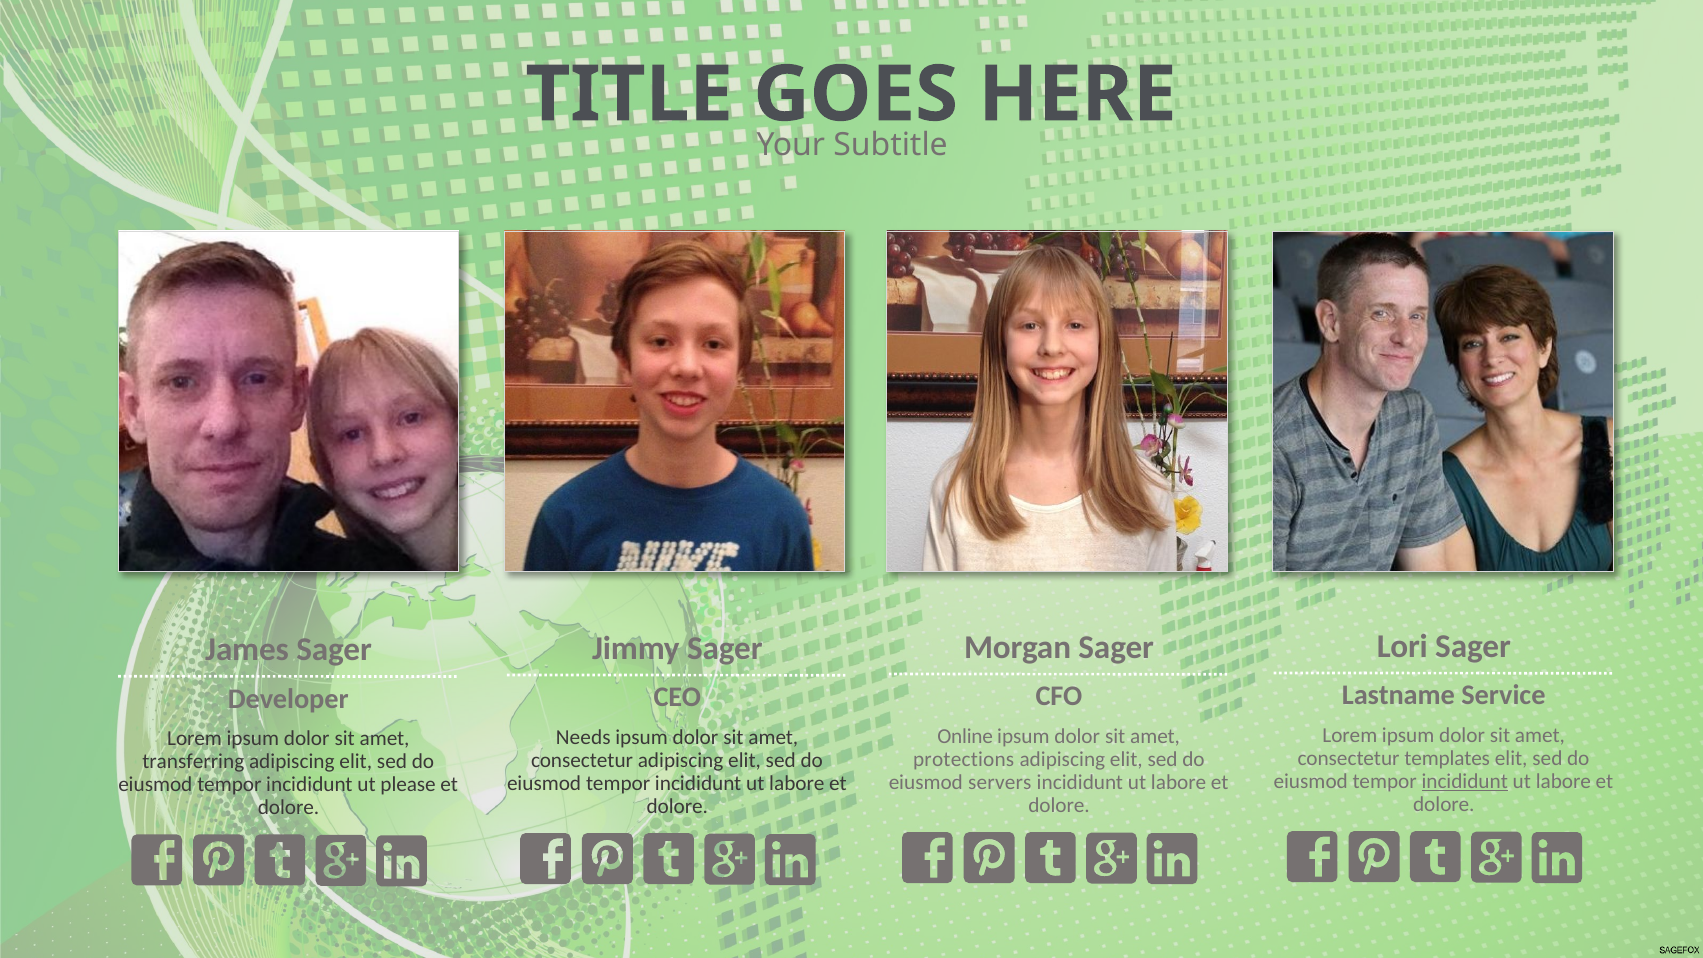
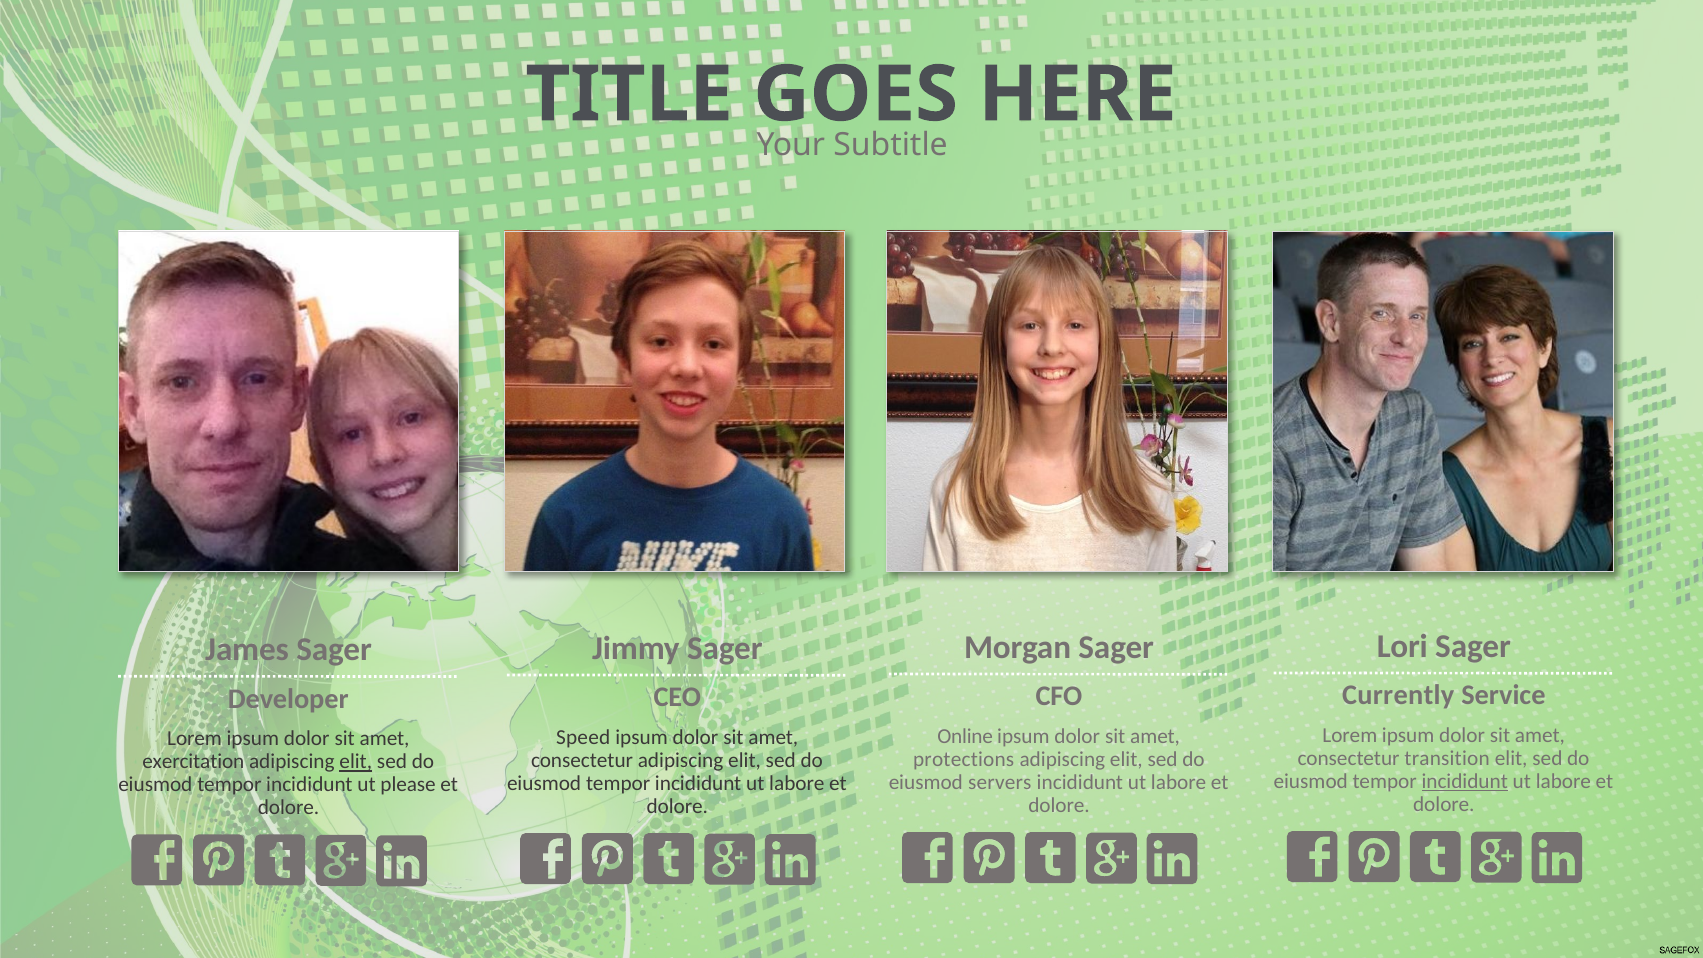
Lastname: Lastname -> Currently
Needs: Needs -> Speed
templates: templates -> transition
transferring: transferring -> exercitation
elit at (356, 762) underline: none -> present
